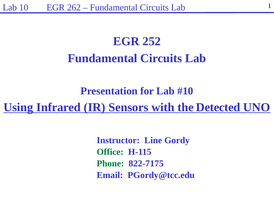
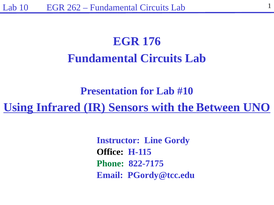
252: 252 -> 176
Detected: Detected -> Between
Office colour: green -> black
